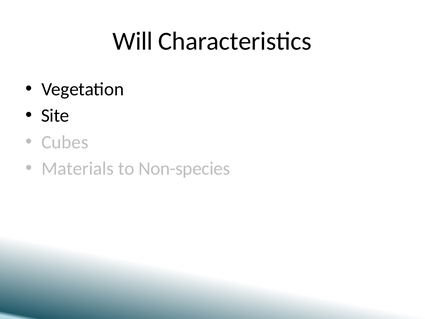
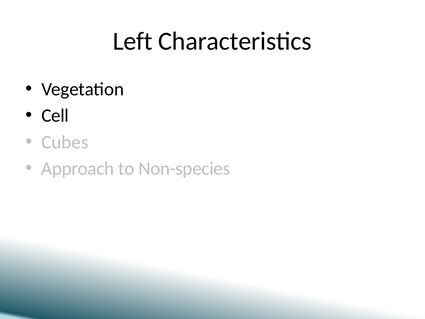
Will: Will -> Left
Site: Site -> Cell
Materials: Materials -> Approach
